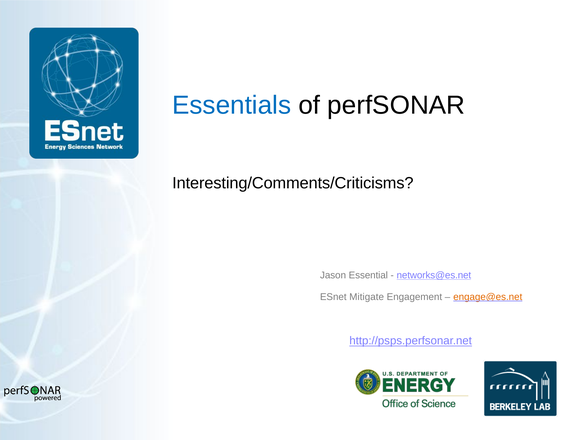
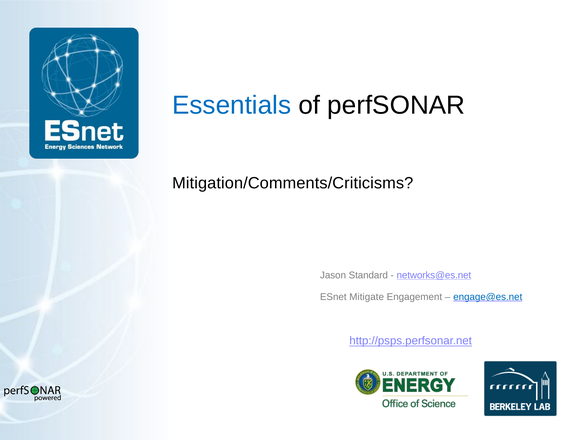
Interesting/Comments/Criticisms: Interesting/Comments/Criticisms -> Mitigation/Comments/Criticisms
Essential: Essential -> Standard
engage@es.net colour: orange -> blue
